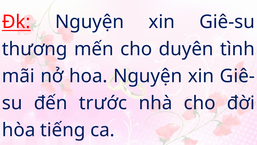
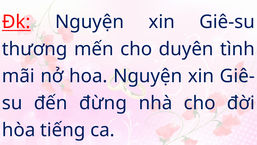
trước: trước -> đừng
